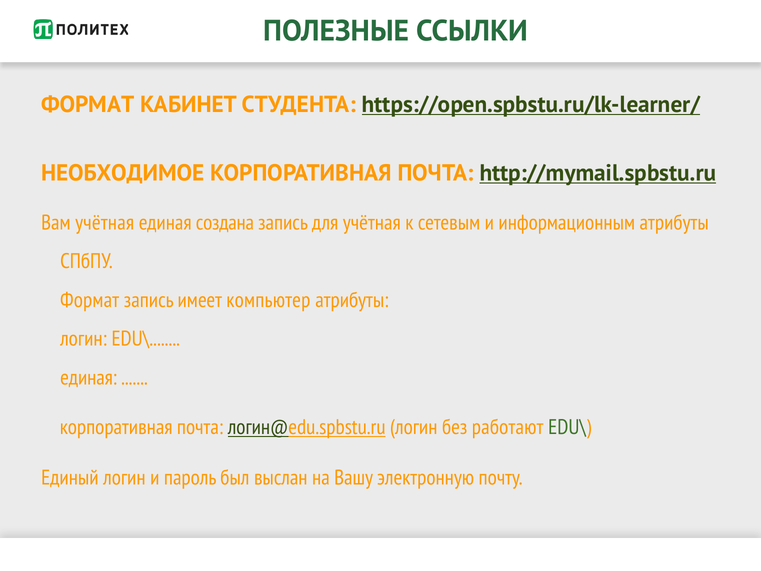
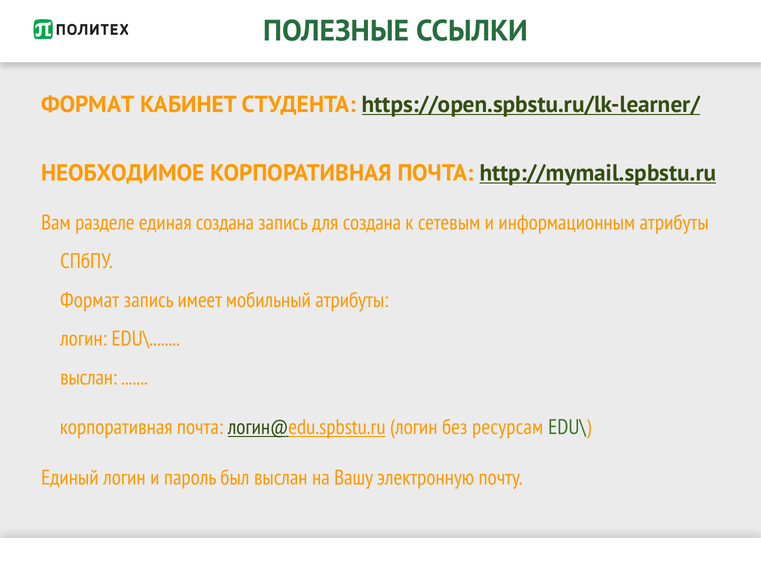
Вам учётная: учётная -> разделе
для учётная: учётная -> создана
компьютер: компьютер -> мобильный
единая at (89, 378): единая -> выслан
работают: работают -> ресурсам
